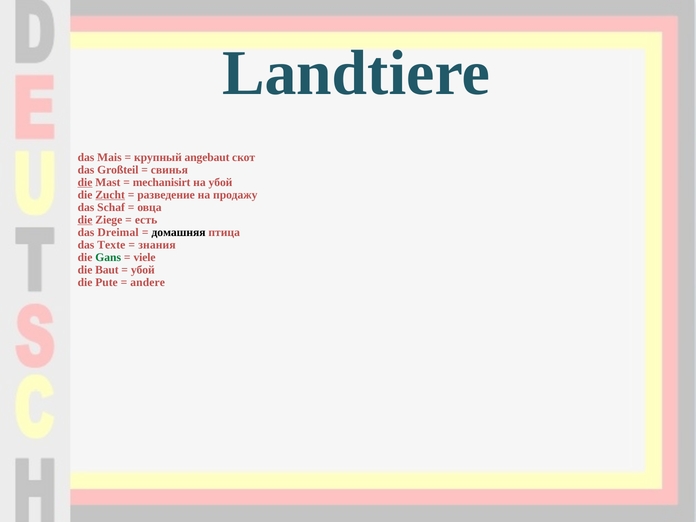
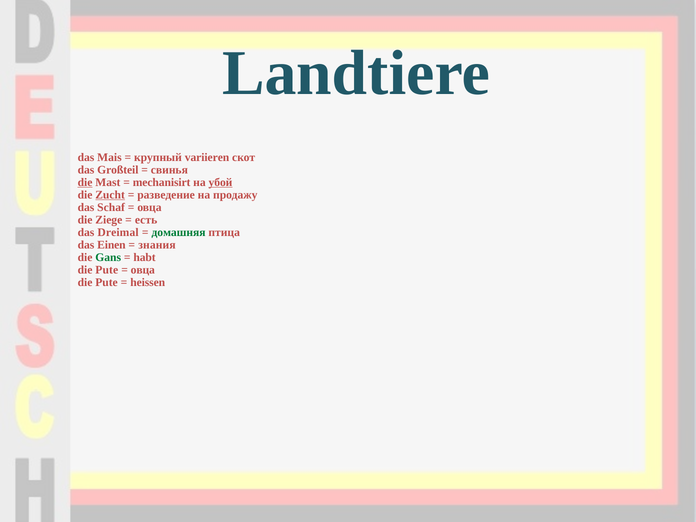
angebaut: angebaut -> variieren
убой at (221, 182) underline: none -> present
die at (85, 220) underline: present -> none
домашняя colour: black -> green
Texte: Texte -> Einen
viele: viele -> habt
Baut at (107, 270): Baut -> Pute
убой at (143, 270): убой -> овца
andere: andere -> heissen
